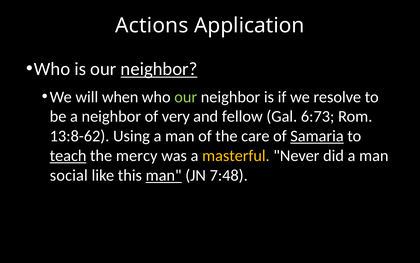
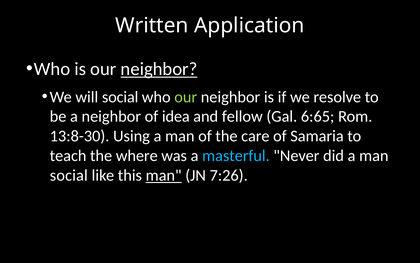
Actions: Actions -> Written
will when: when -> social
very: very -> idea
6:73: 6:73 -> 6:65
13:8-62: 13:8-62 -> 13:8-30
Samaria underline: present -> none
teach underline: present -> none
mercy: mercy -> where
masterful colour: yellow -> light blue
7:48: 7:48 -> 7:26
